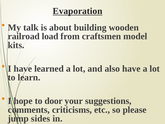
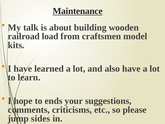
Evaporation: Evaporation -> Maintenance
door: door -> ends
